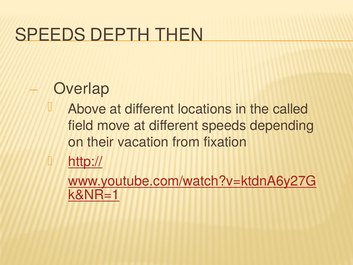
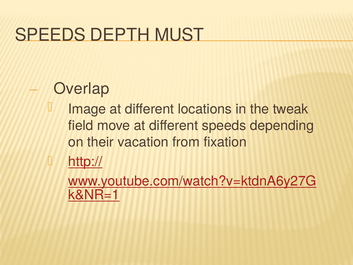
THEN: THEN -> MUST
Above: Above -> Image
called: called -> tweak
